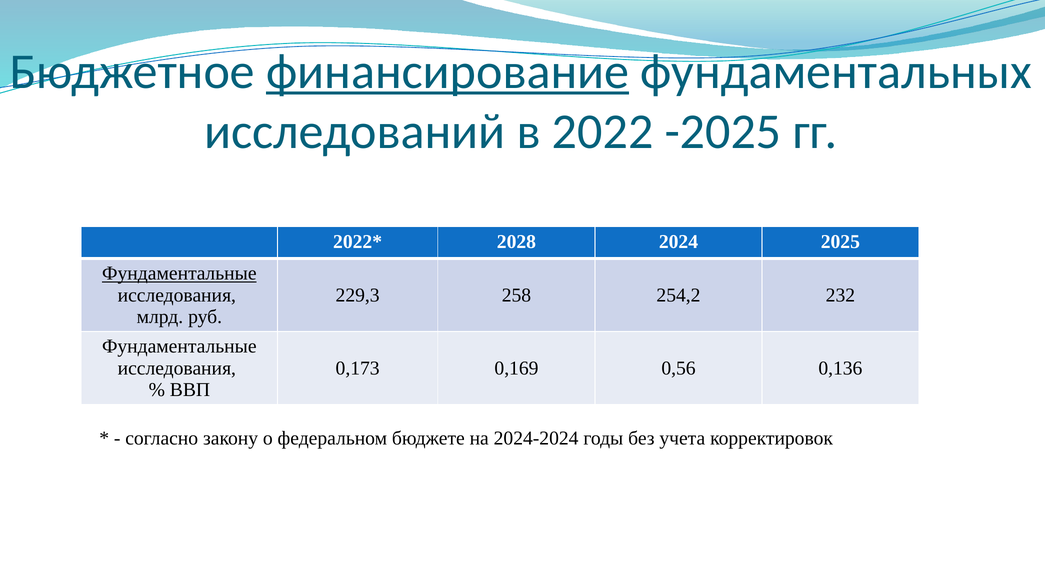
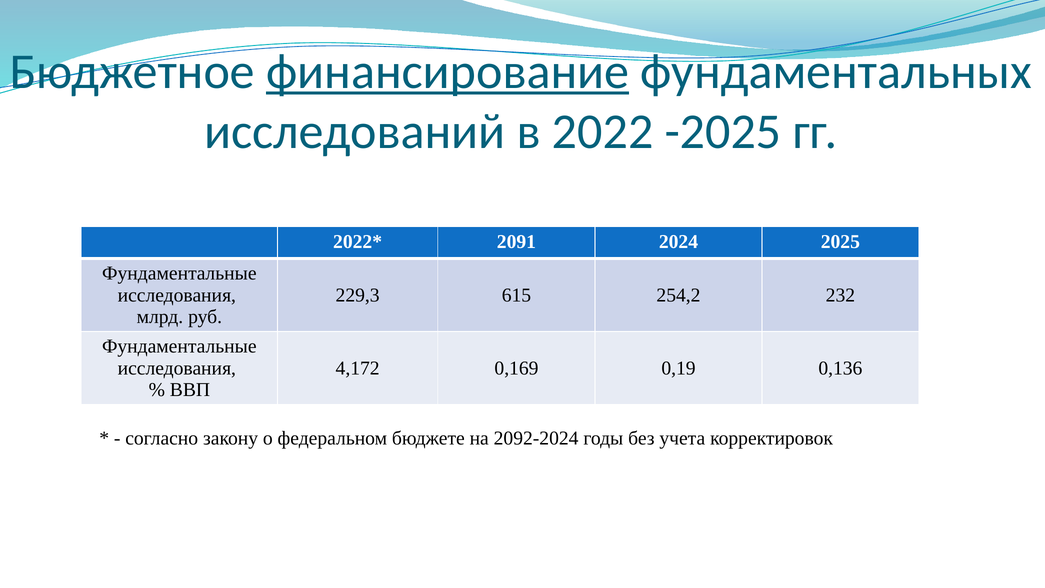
2028: 2028 -> 2091
Фундаментальные at (179, 273) underline: present -> none
258: 258 -> 615
0,173: 0,173 -> 4,172
0,56: 0,56 -> 0,19
2024-2024: 2024-2024 -> 2092-2024
